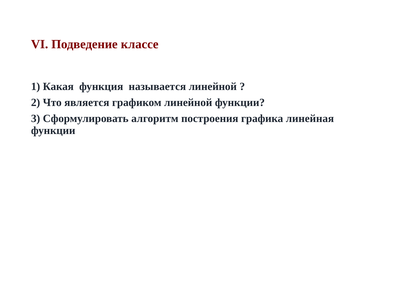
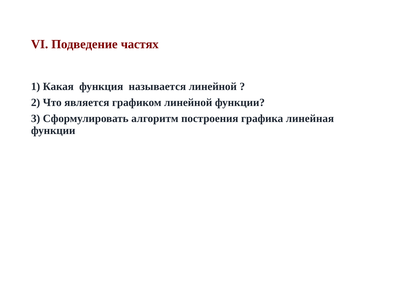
классе: классе -> частях
